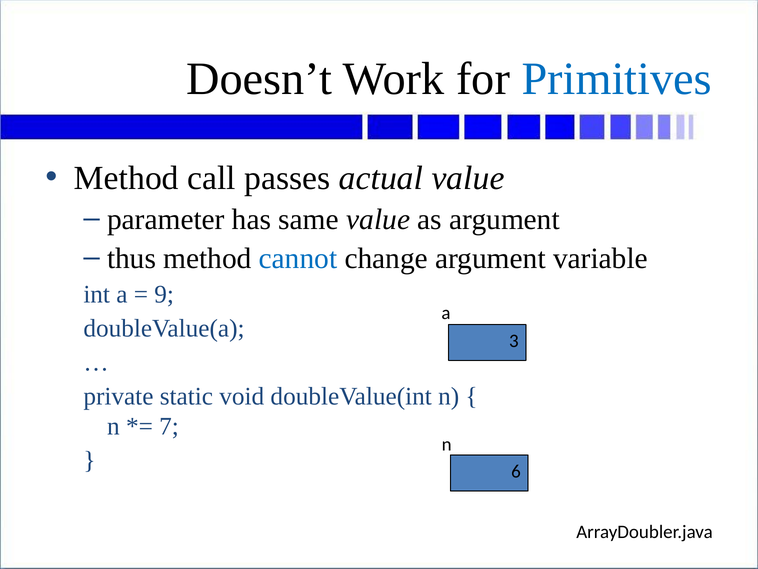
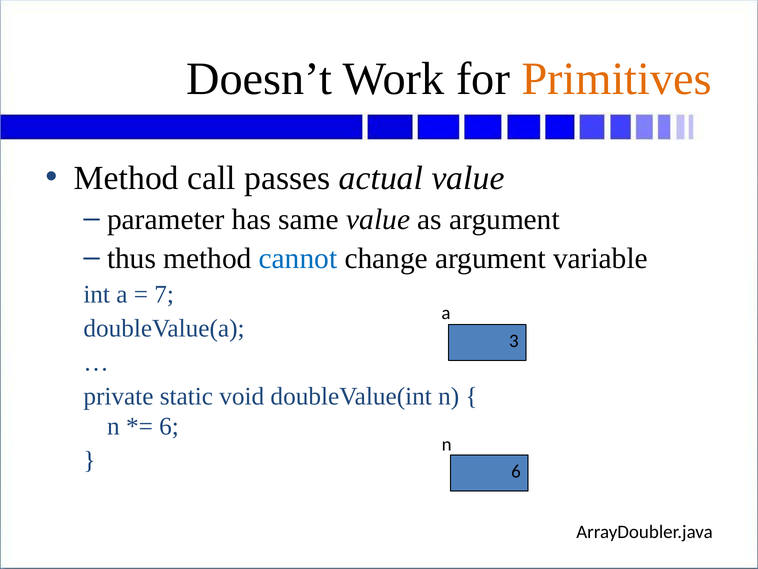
Primitives colour: blue -> orange
9: 9 -> 7
7 at (169, 426): 7 -> 6
